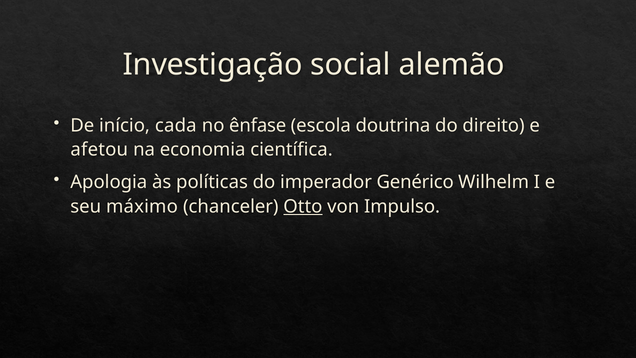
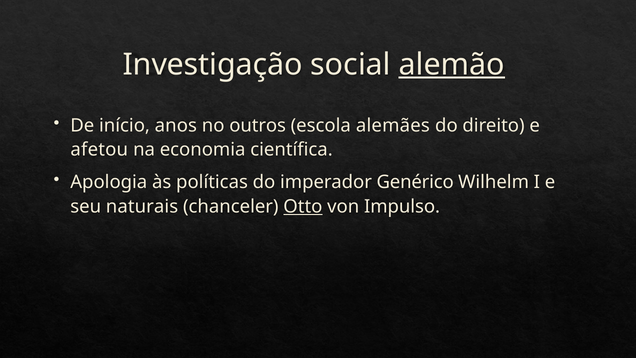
alemão underline: none -> present
cada: cada -> anos
ênfase: ênfase -> outros
doutrina: doutrina -> alemães
máximo: máximo -> naturais
